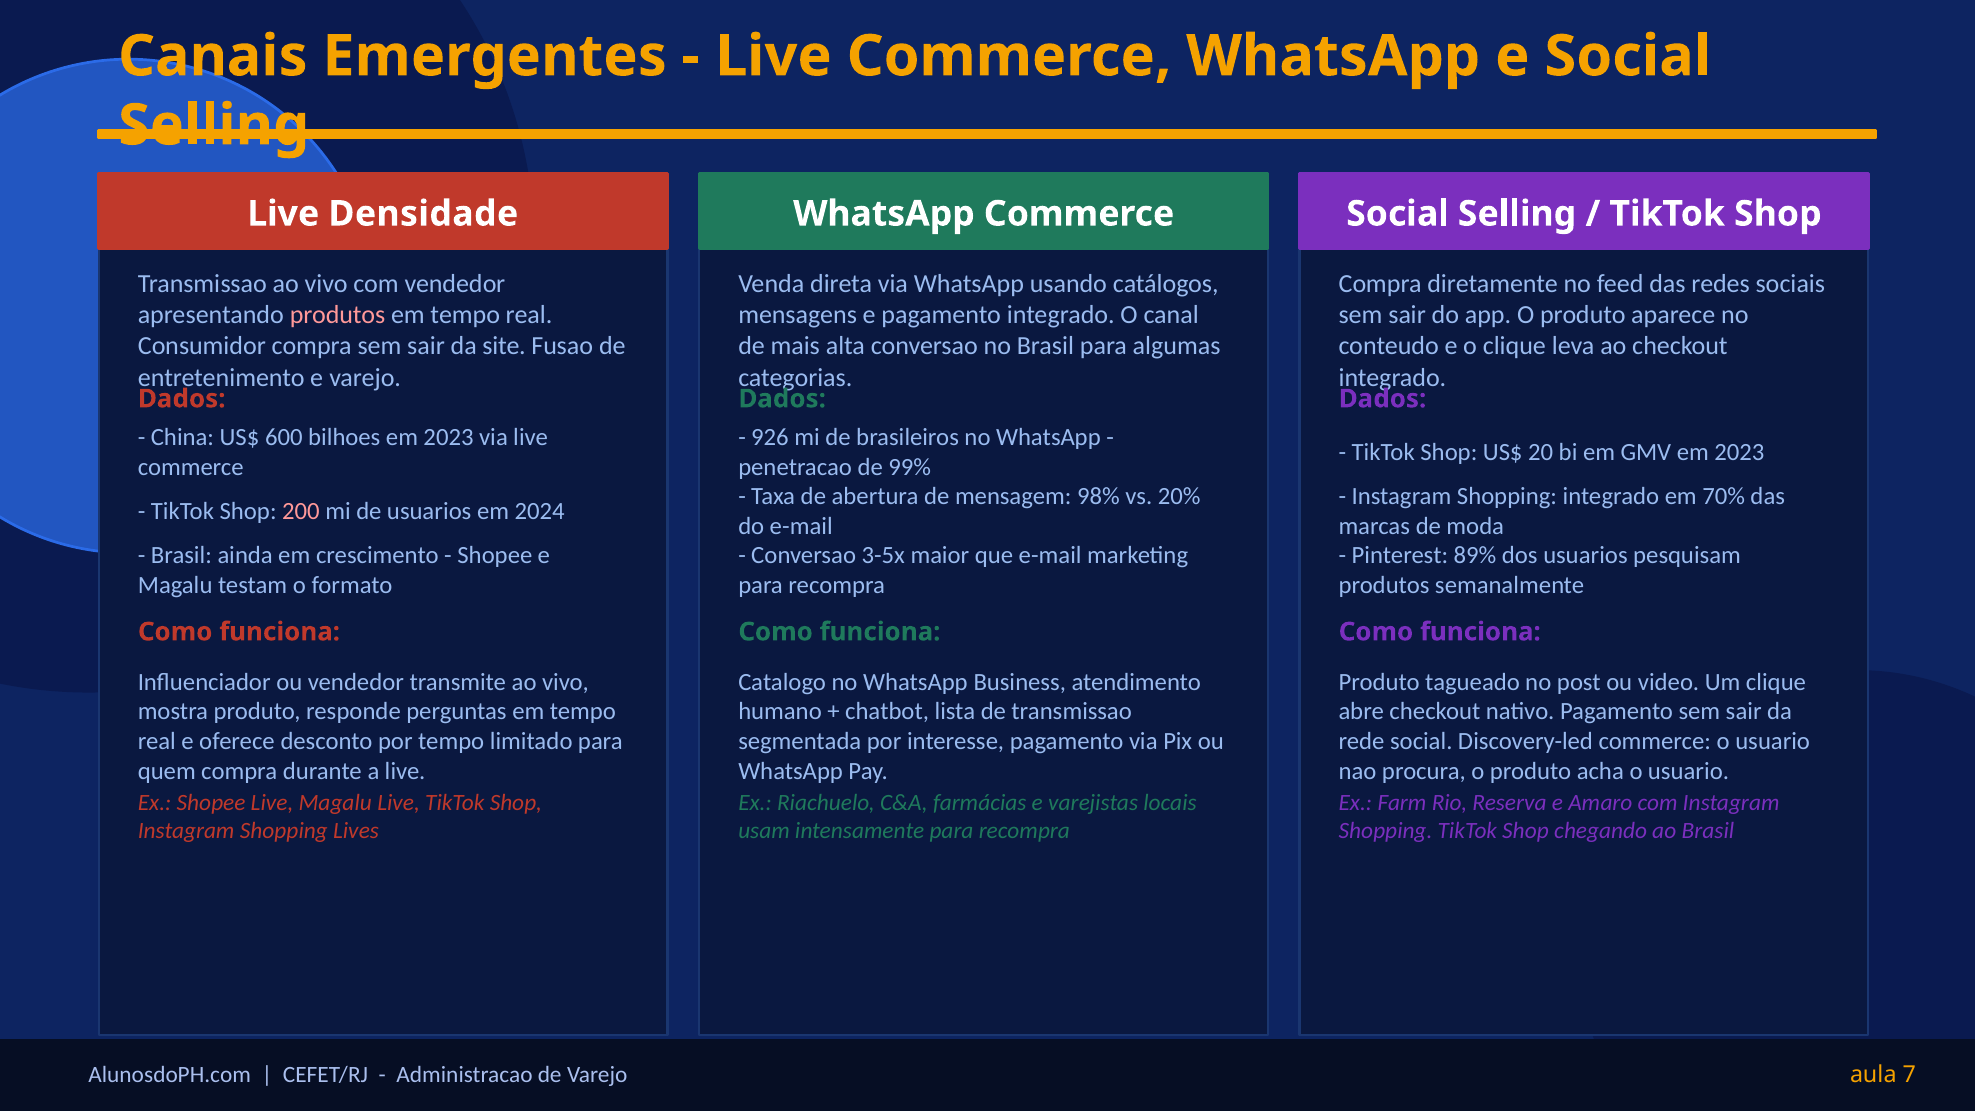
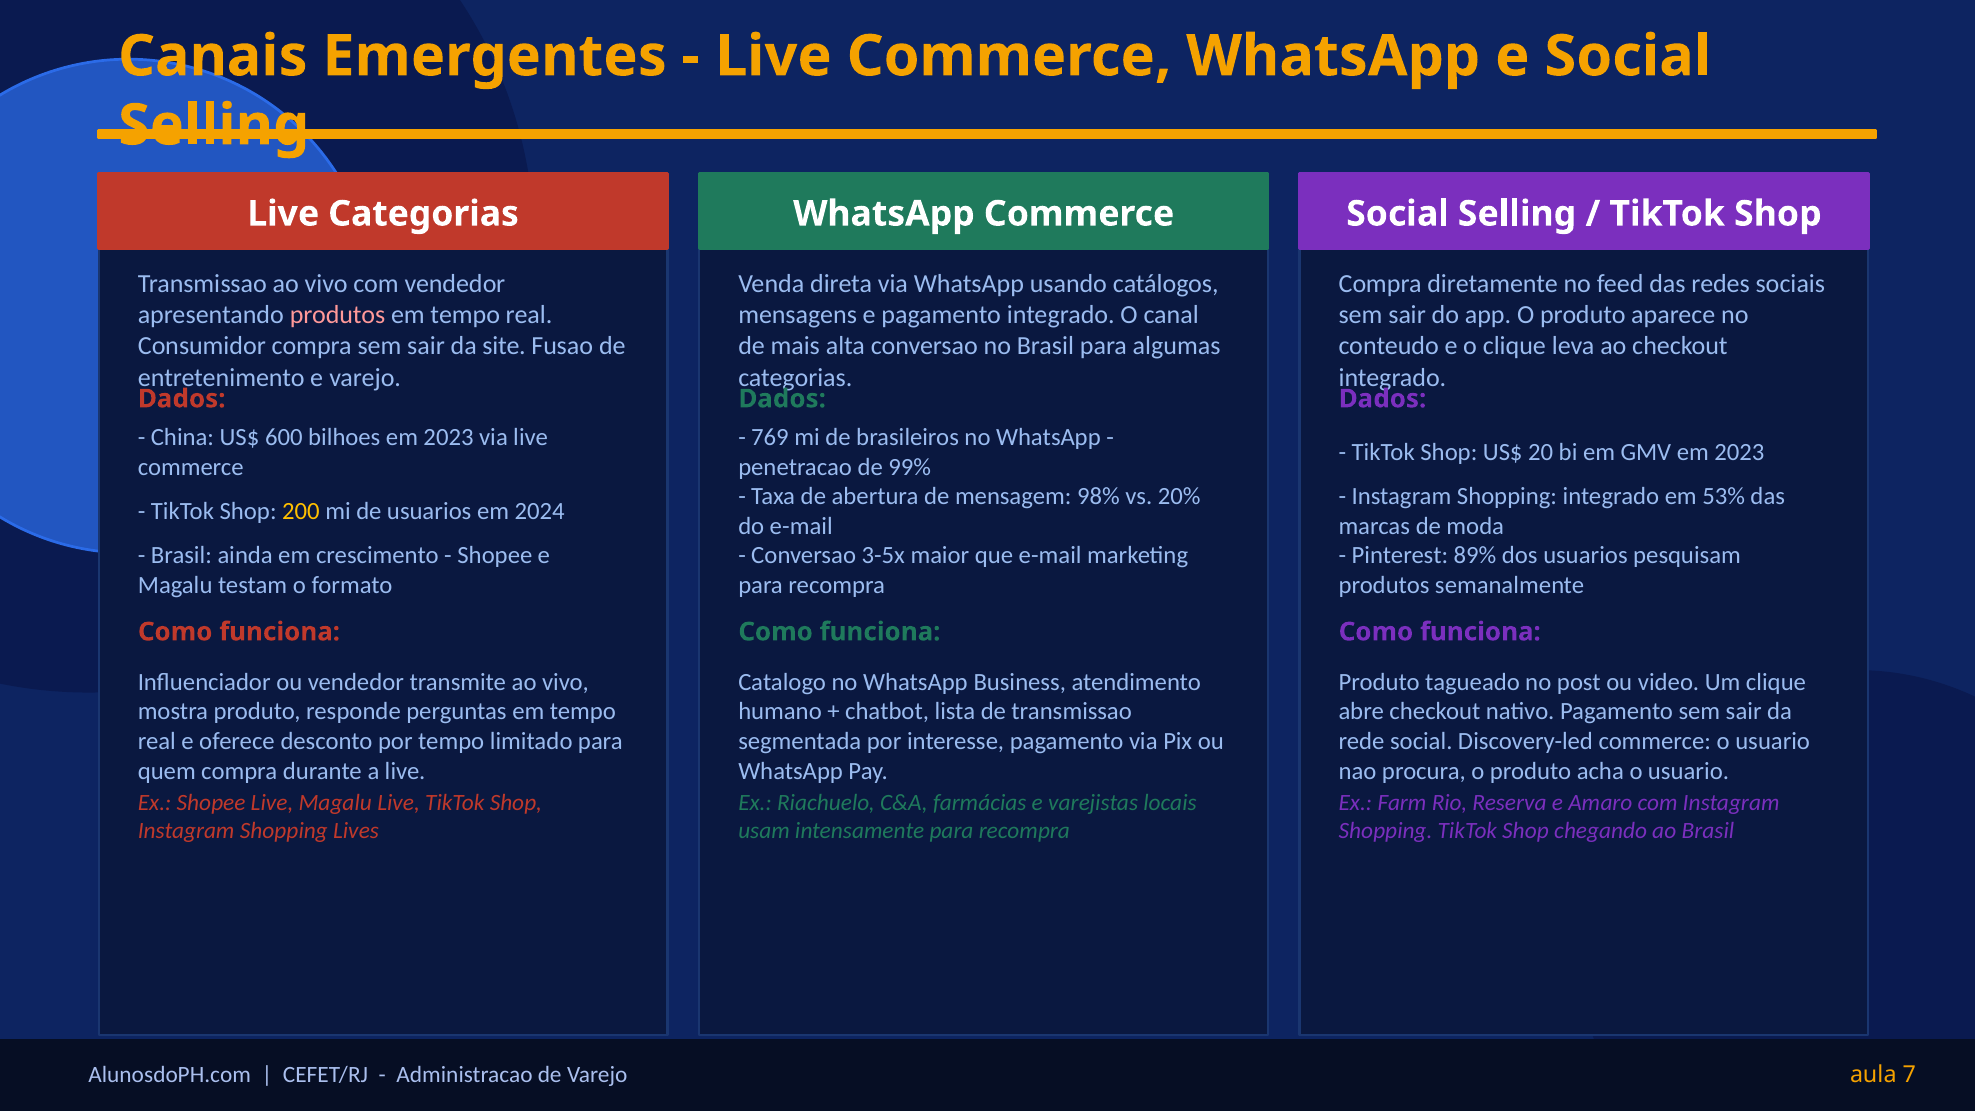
Live Densidade: Densidade -> Categorias
926: 926 -> 769
70%: 70% -> 53%
200 colour: pink -> yellow
